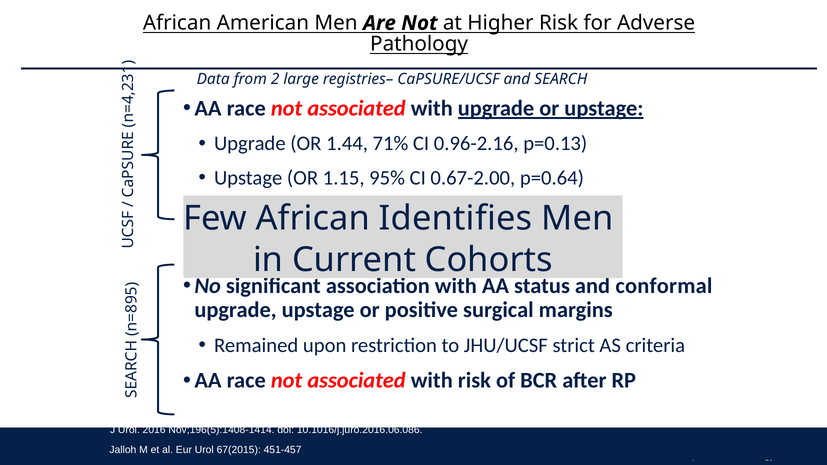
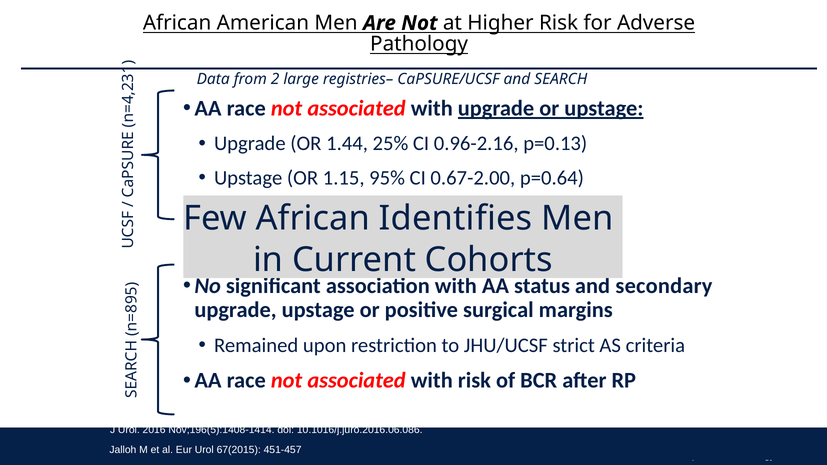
71%: 71% -> 25%
conformal: conformal -> secondary
